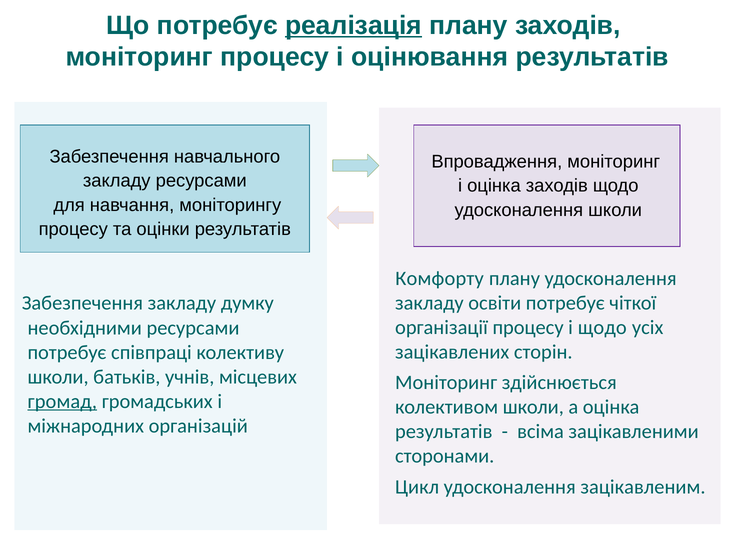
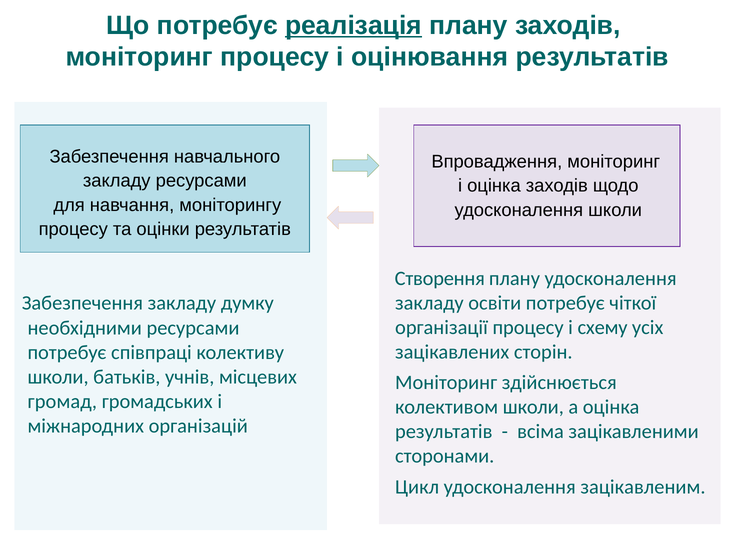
Комфорту: Комфорту -> Створення
і щодо: щодо -> схему
громад underline: present -> none
